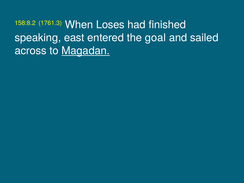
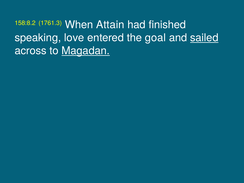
Loses: Loses -> Attain
east: east -> love
sailed underline: none -> present
